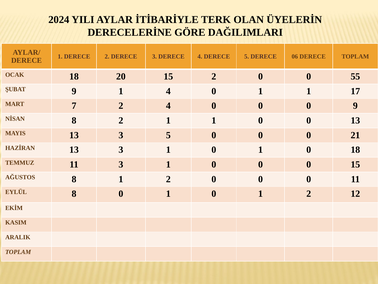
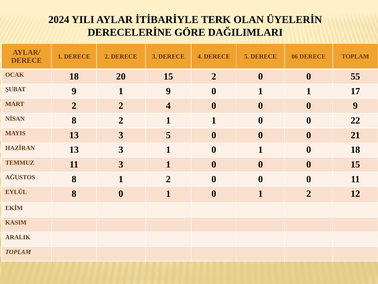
1 4: 4 -> 9
MART 7: 7 -> 2
0 13: 13 -> 22
